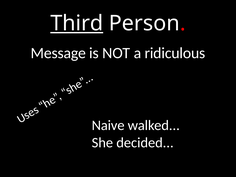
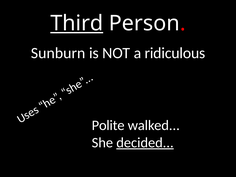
Message: Message -> Sunburn
Naive: Naive -> Polite
decided underline: none -> present
